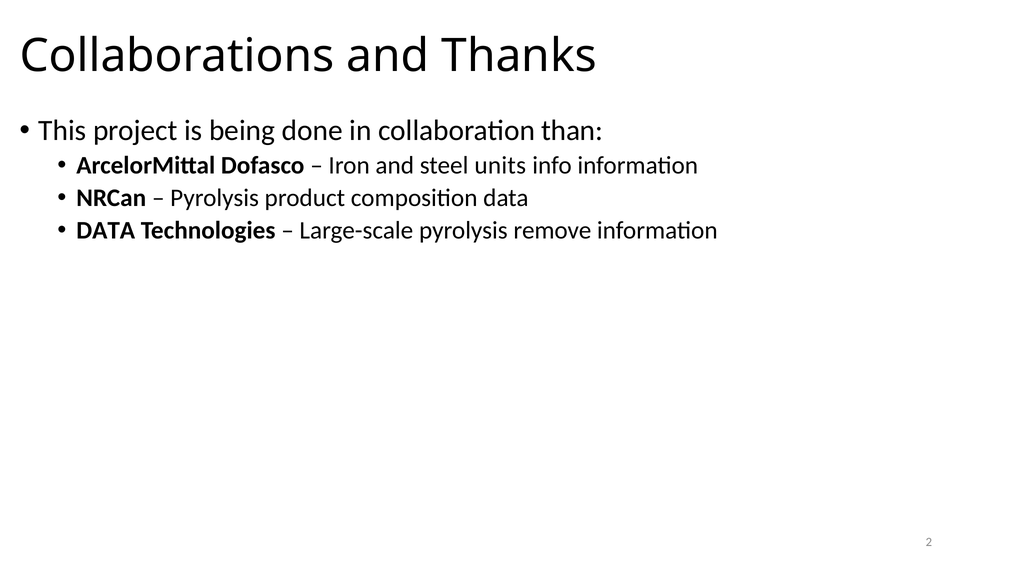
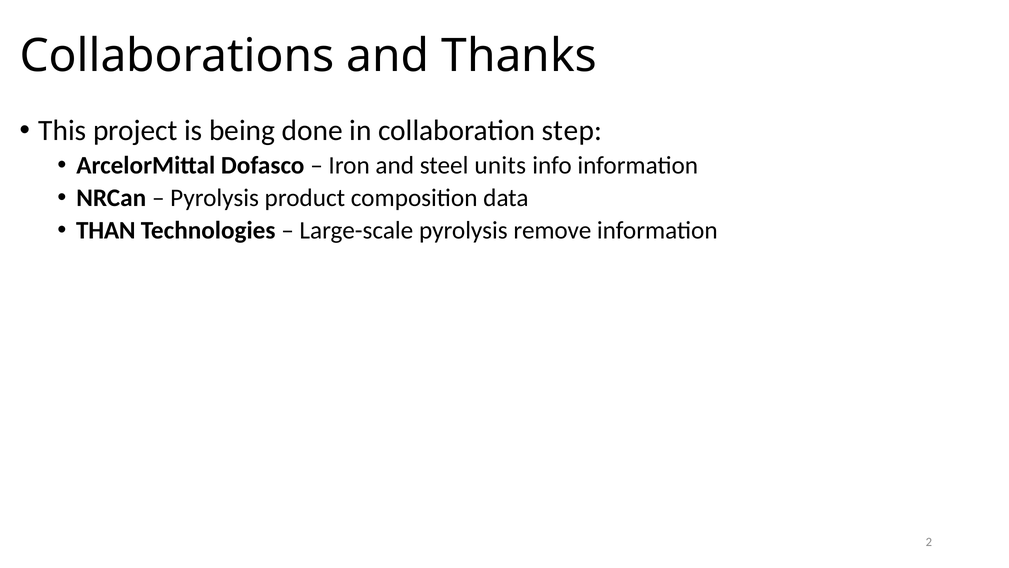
than: than -> step
DATA at (106, 230): DATA -> THAN
